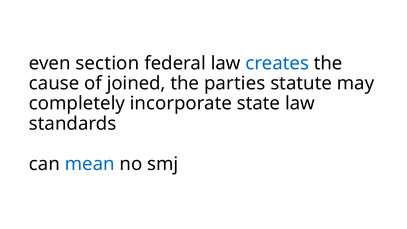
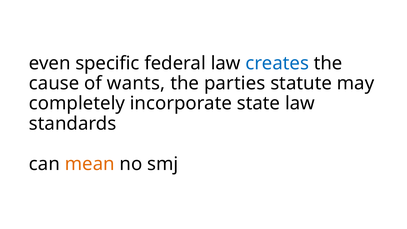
section: section -> specific
joined: joined -> wants
mean colour: blue -> orange
